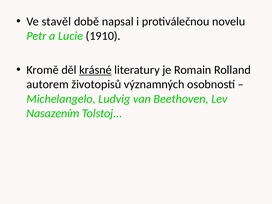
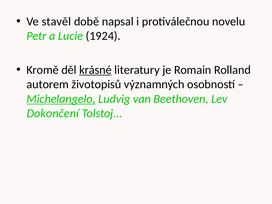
1910: 1910 -> 1924
Michelangelo underline: none -> present
Nasazením: Nasazením -> Dokončení
